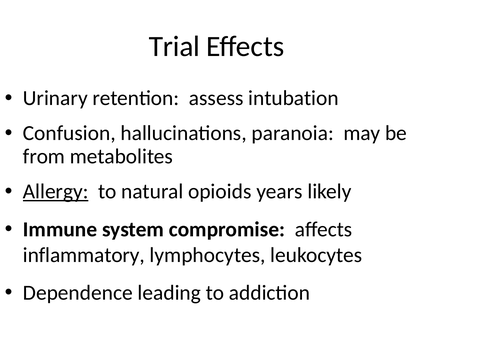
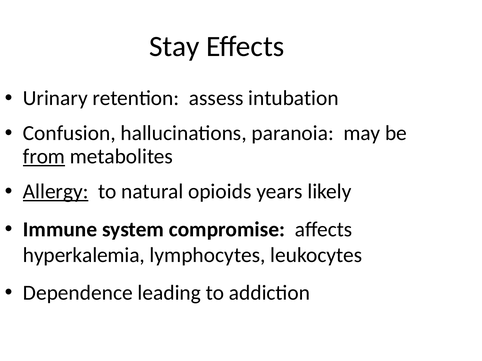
Trial: Trial -> Stay
from underline: none -> present
inflammatory: inflammatory -> hyperkalemia
